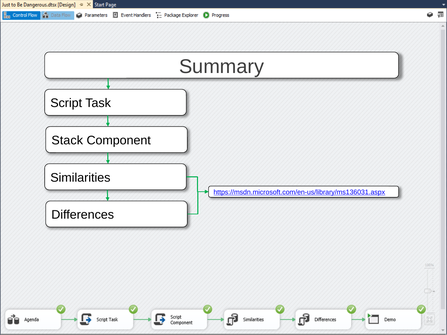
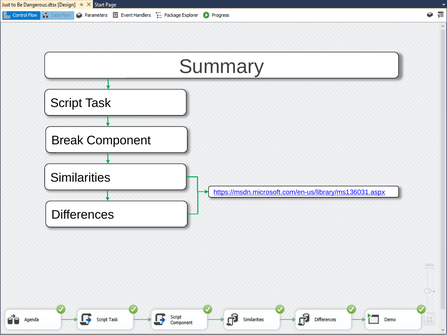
Stack: Stack -> Break
